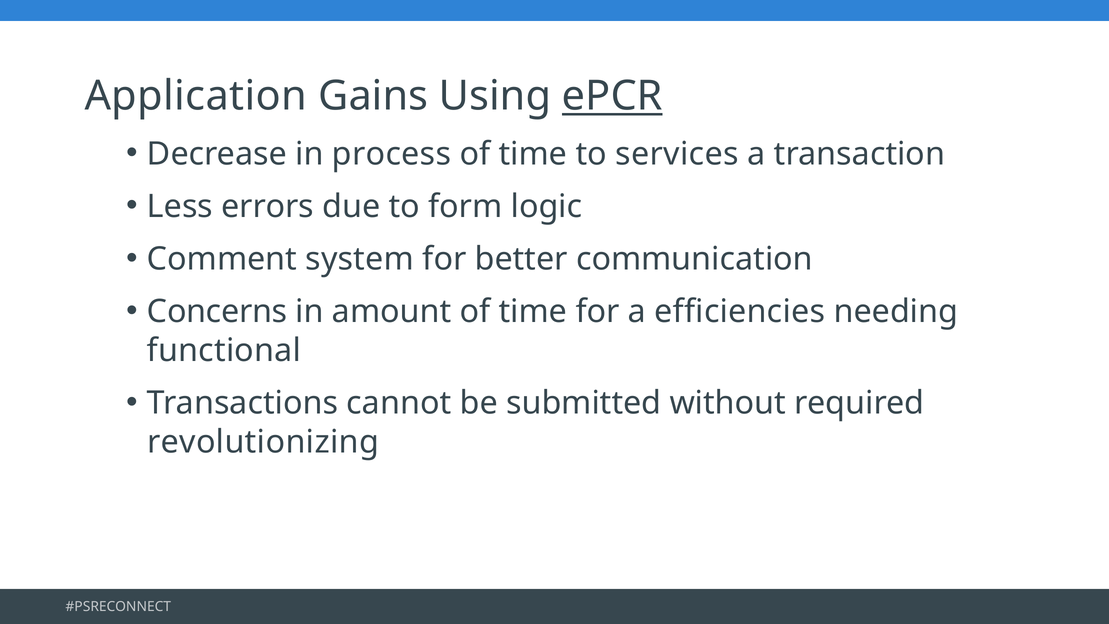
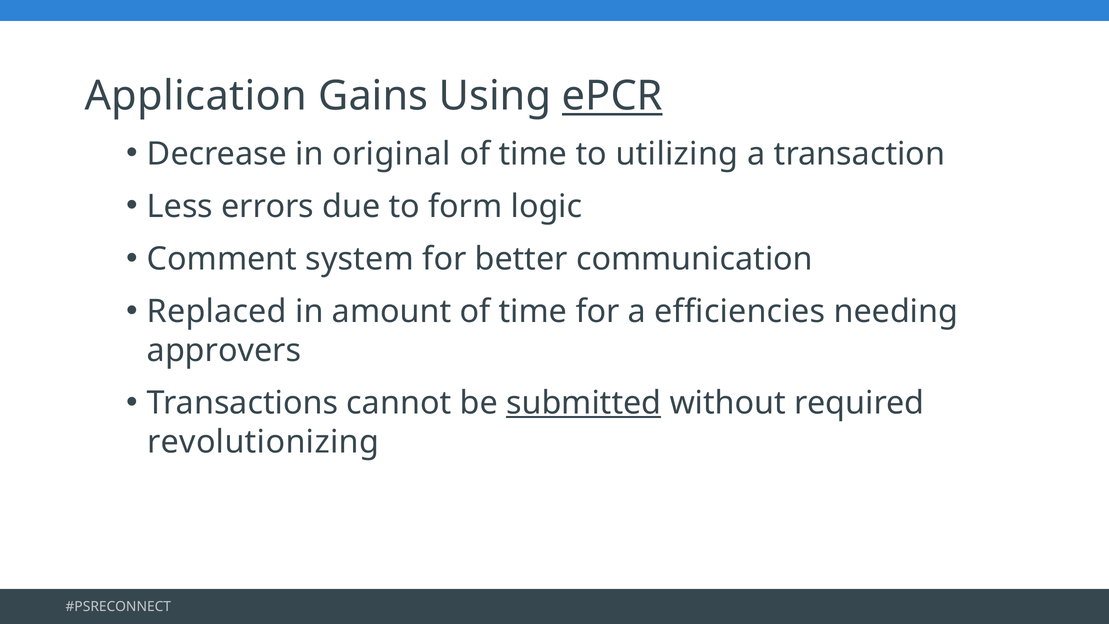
process: process -> original
services: services -> utilizing
Concerns: Concerns -> Replaced
functional: functional -> approvers
submitted underline: none -> present
